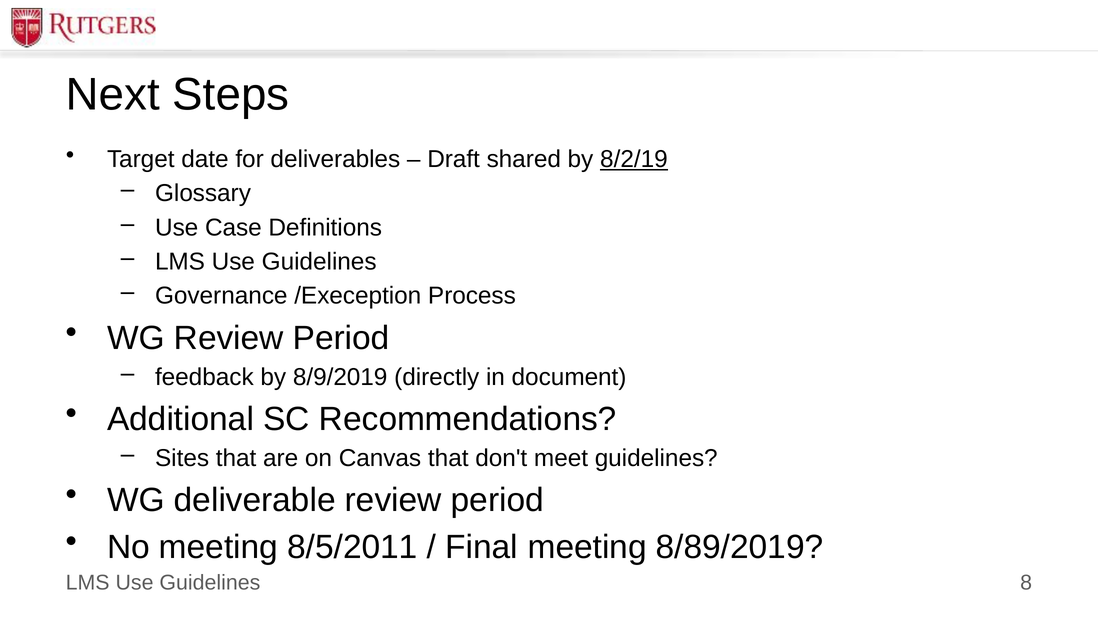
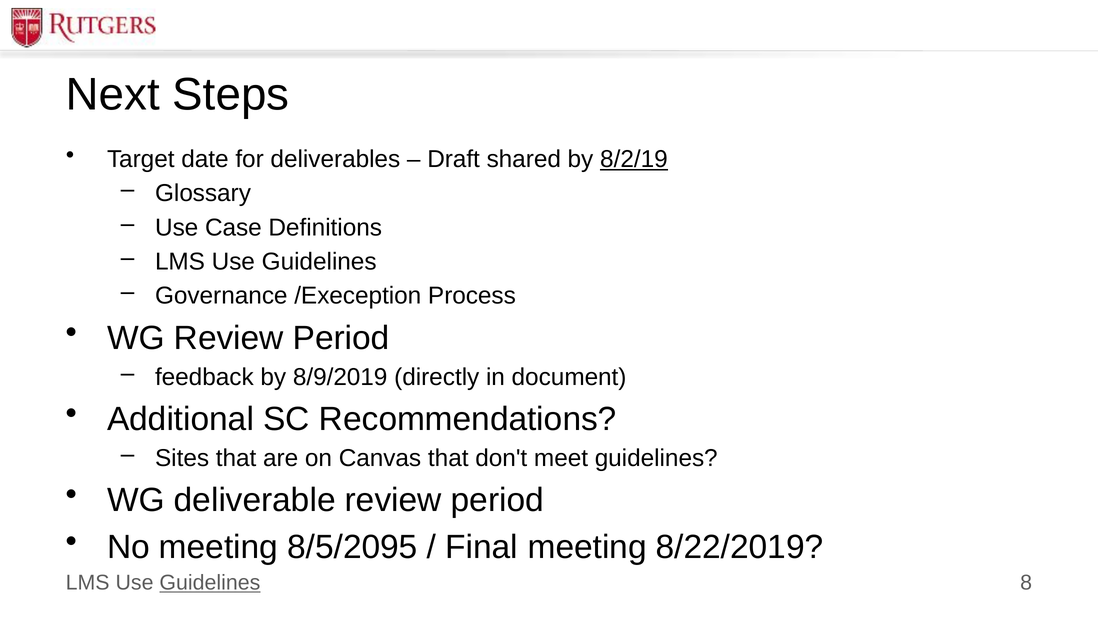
8/5/2011: 8/5/2011 -> 8/5/2095
8/89/2019: 8/89/2019 -> 8/22/2019
Guidelines at (210, 582) underline: none -> present
